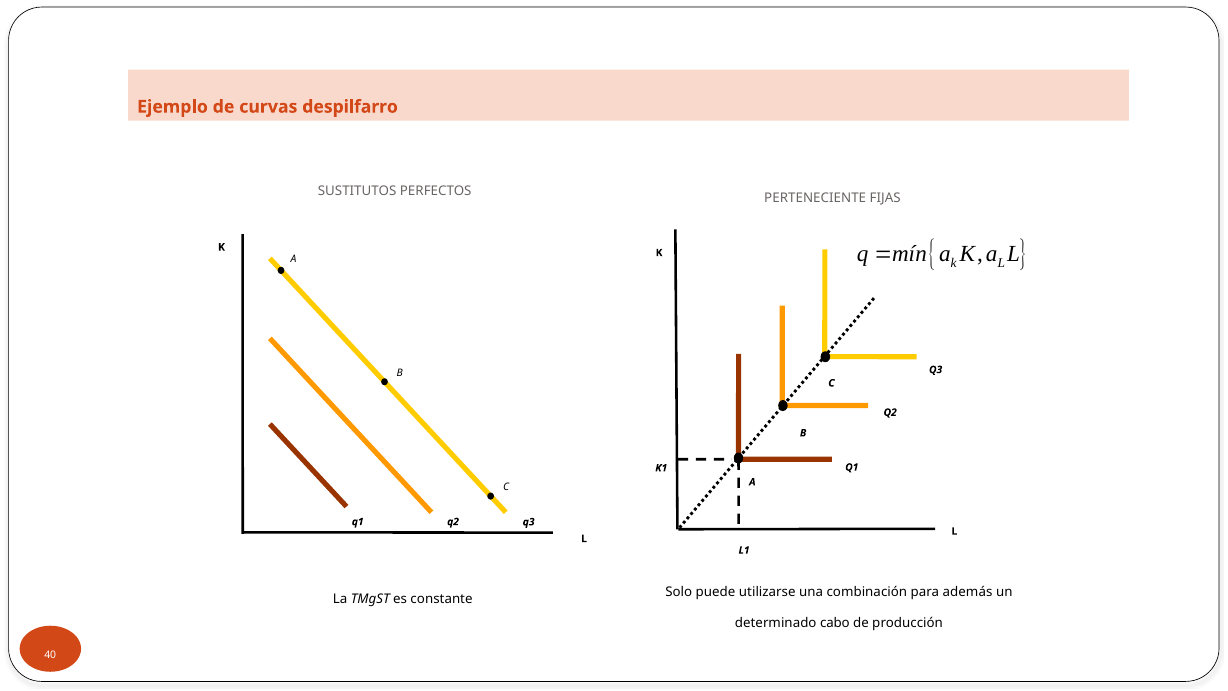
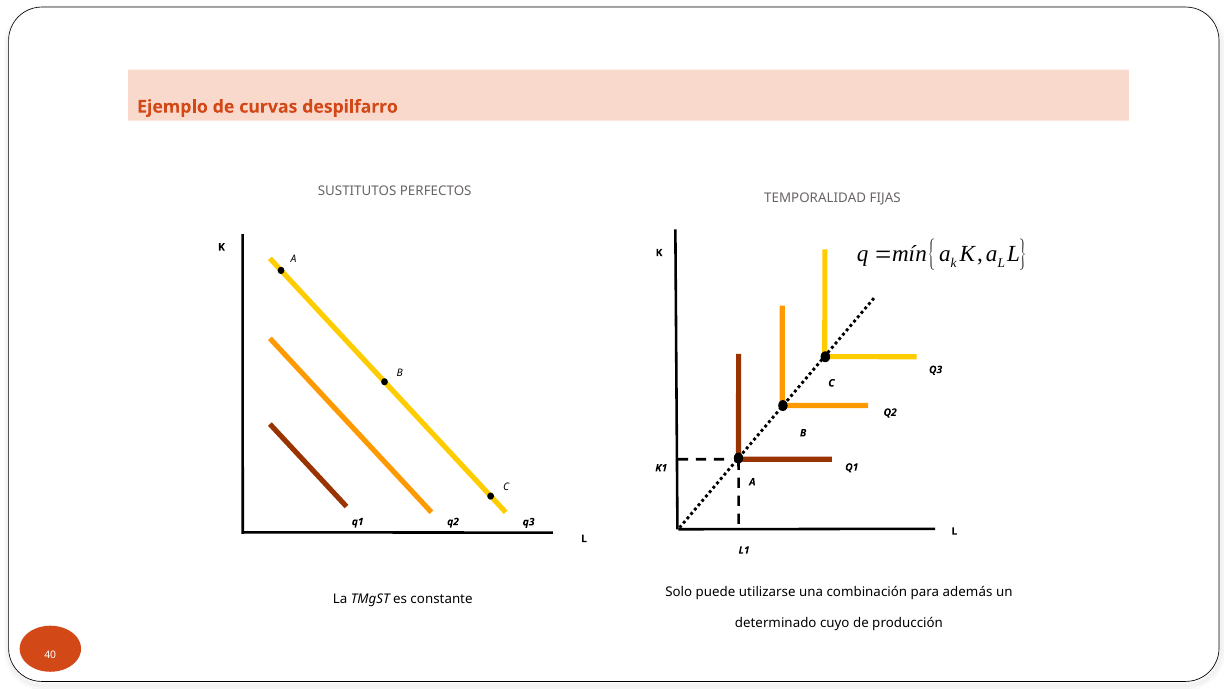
PERTENECIENTE: PERTENECIENTE -> TEMPORALIDAD
cabo: cabo -> cuyo
